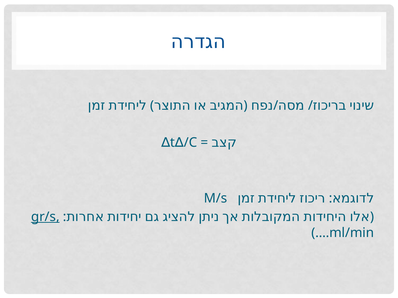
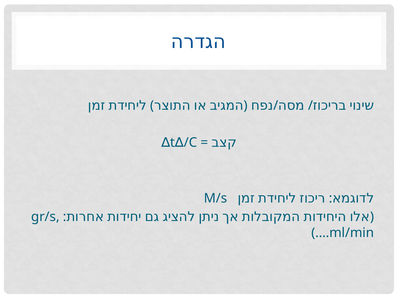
gr/s underline: present -> none
